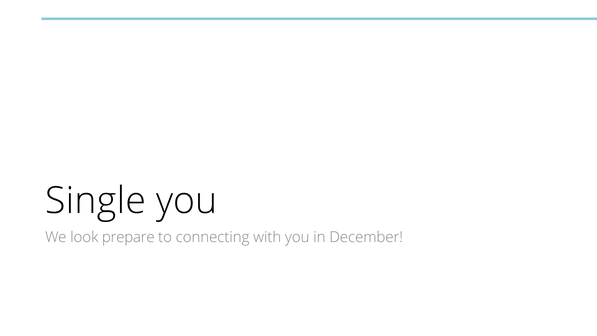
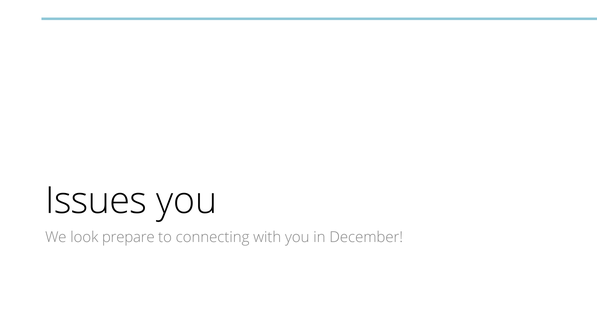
Single: Single -> Issues
